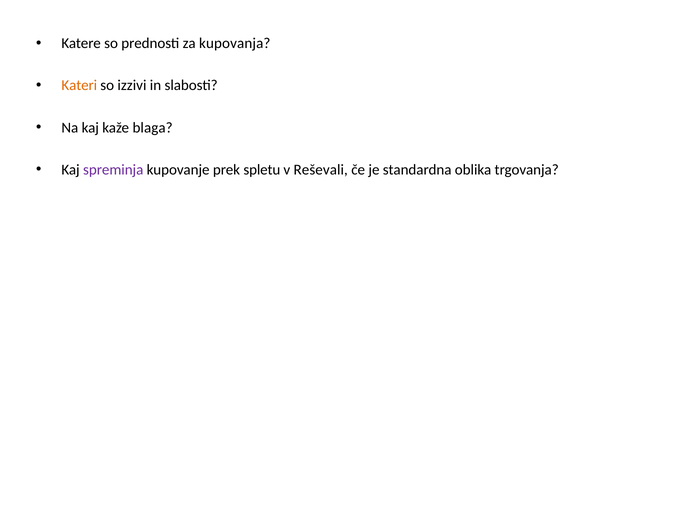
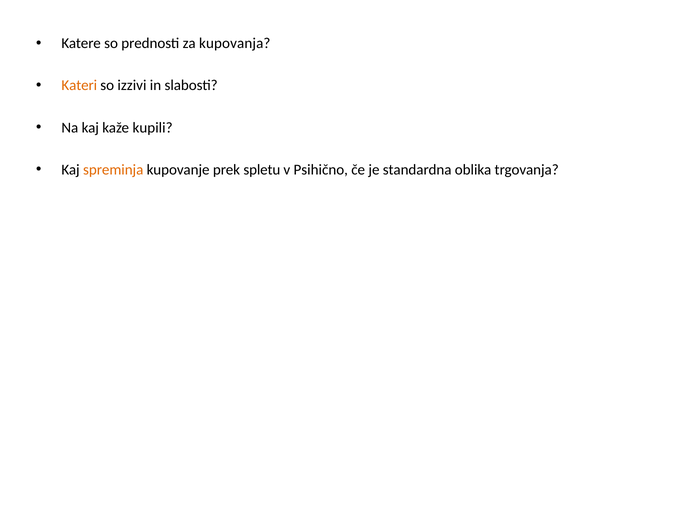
blaga: blaga -> kupili
spreminja colour: purple -> orange
Reševali: Reševali -> Psihično
